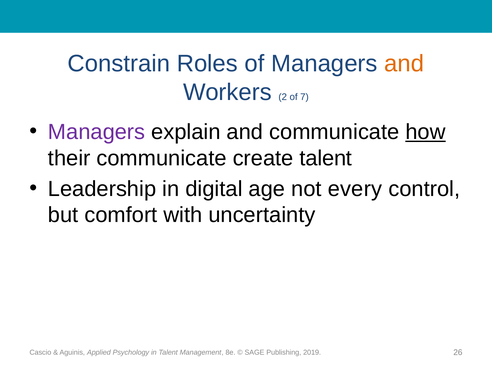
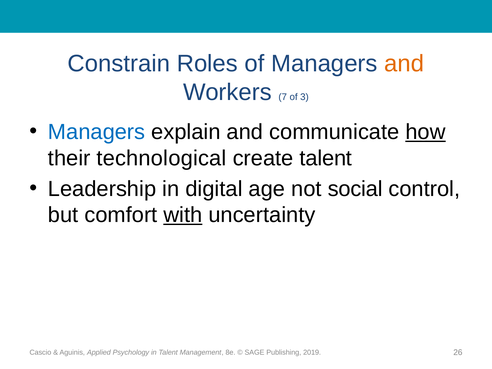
2: 2 -> 7
7: 7 -> 3
Managers at (97, 132) colour: purple -> blue
their communicate: communicate -> technological
every: every -> social
with underline: none -> present
